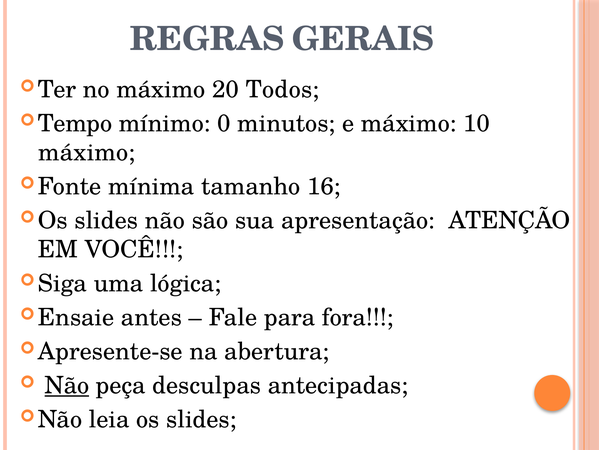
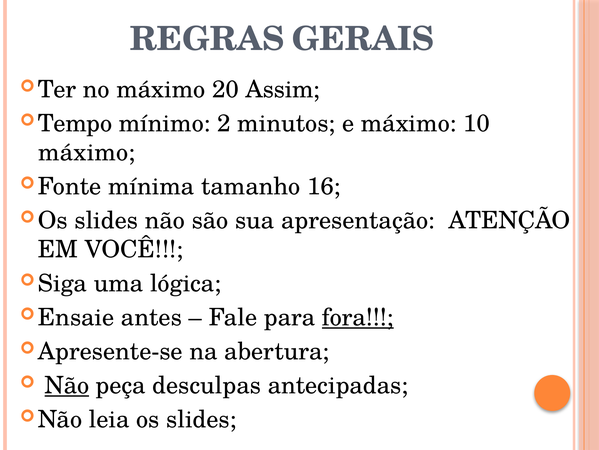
Todos: Todos -> Assim
0: 0 -> 2
fora underline: none -> present
